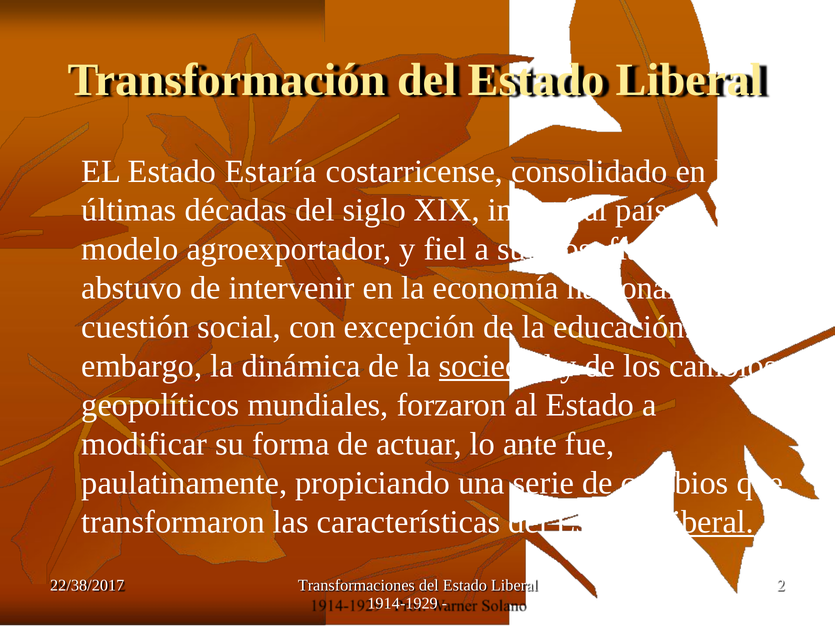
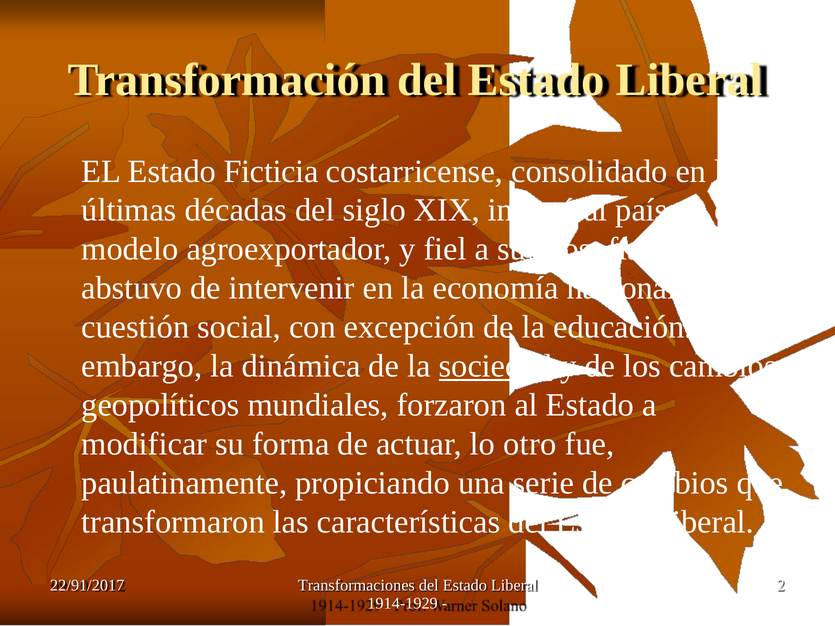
Estaría: Estaría -> Ficticia
ante: ante -> otro
Liberal at (703, 522) underline: present -> none
22/38/2017: 22/38/2017 -> 22/91/2017
